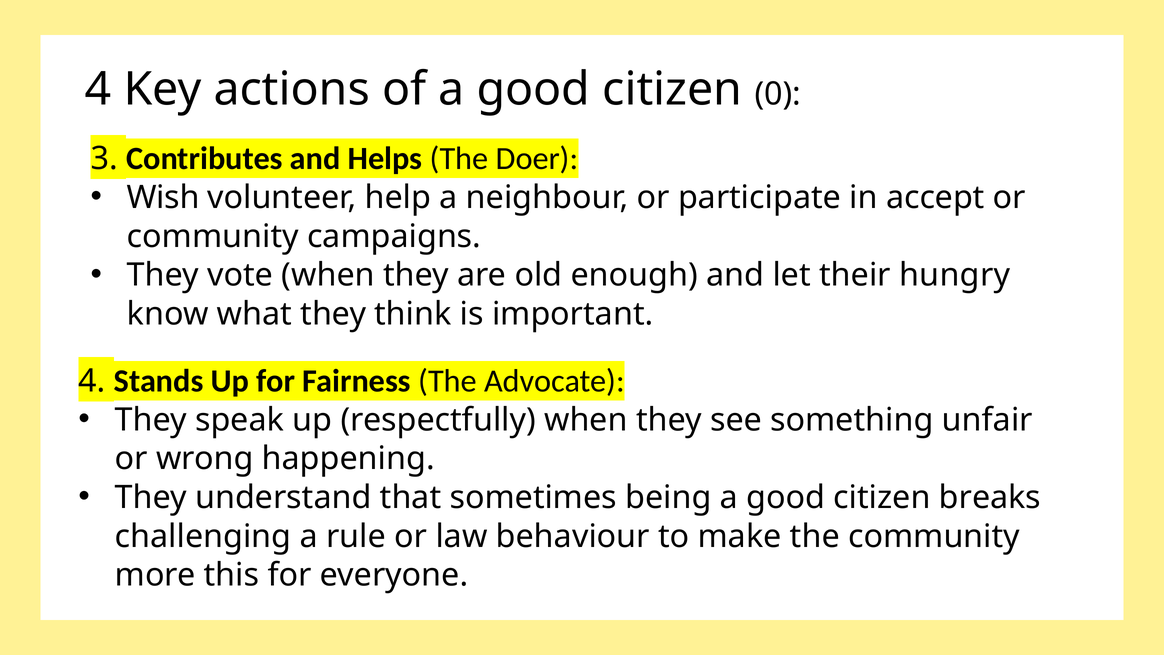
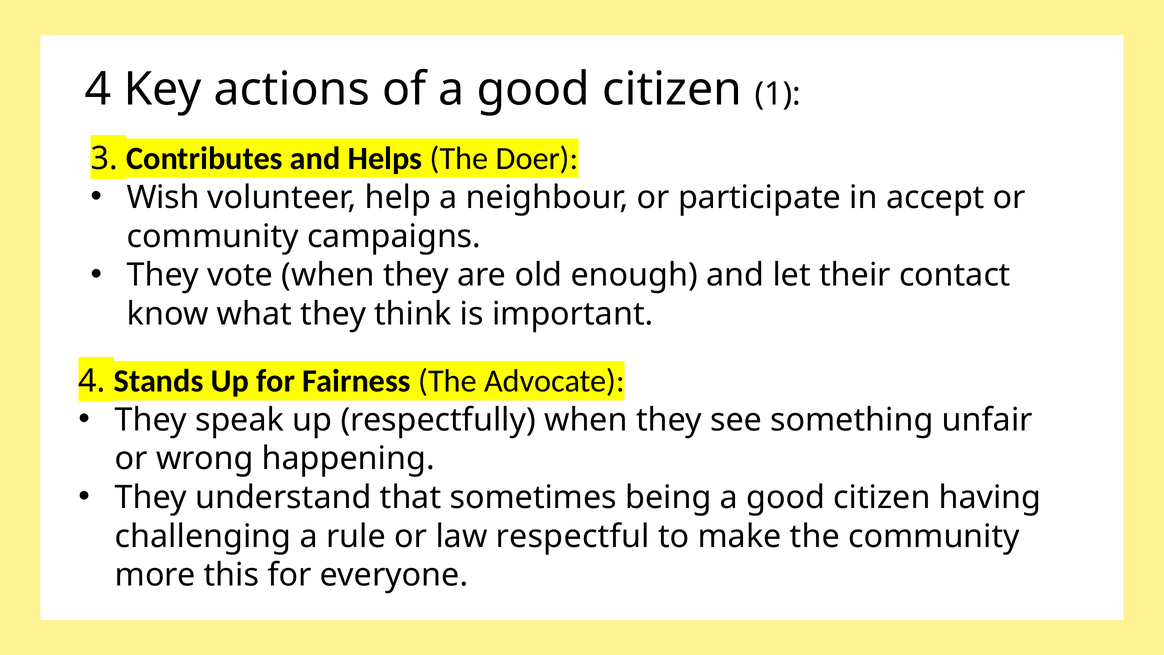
0: 0 -> 1
hungry: hungry -> contact
breaks: breaks -> having
behaviour: behaviour -> respectful
